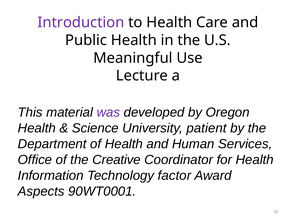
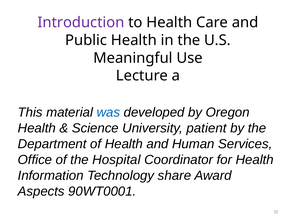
was colour: purple -> blue
Creative: Creative -> Hospital
factor: factor -> share
